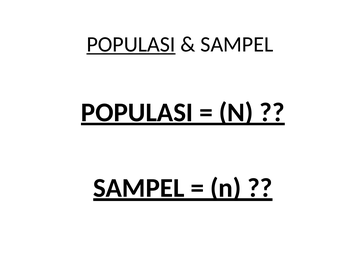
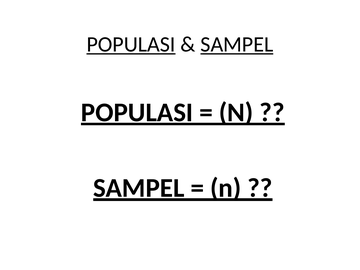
SAMPEL at (237, 44) underline: none -> present
